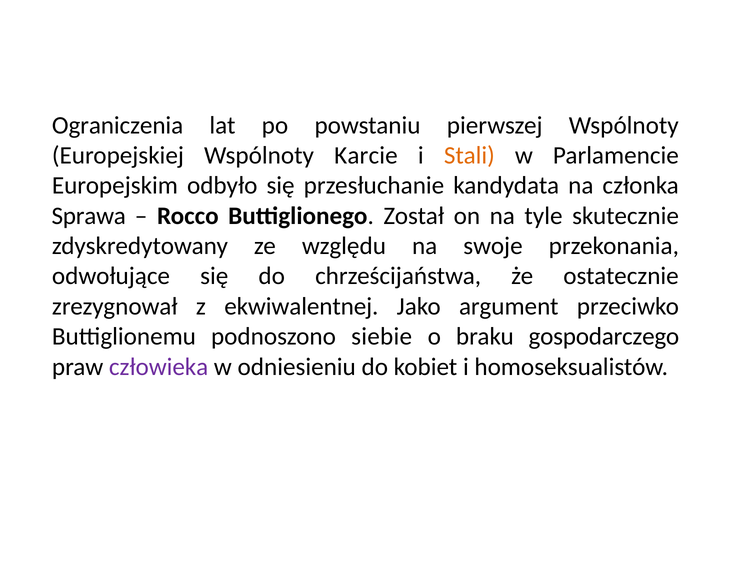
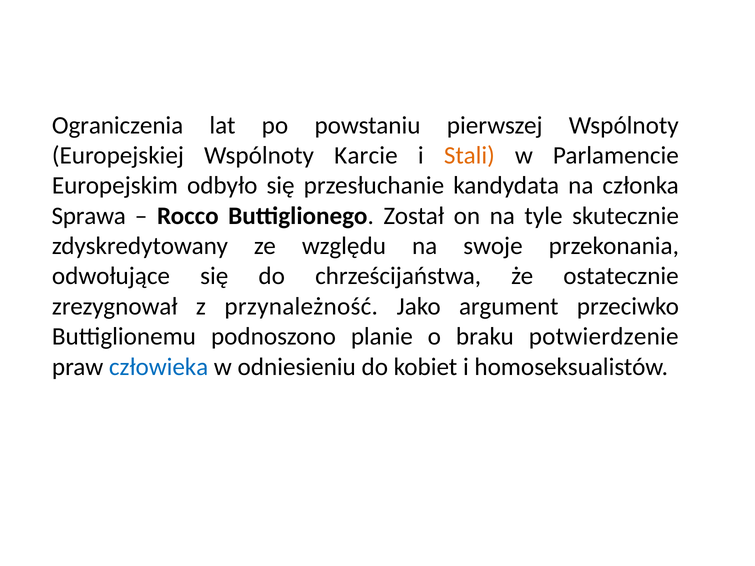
ekwiwalentnej: ekwiwalentnej -> przynależność
siebie: siebie -> planie
gospodarczego: gospodarczego -> potwierdzenie
człowieka colour: purple -> blue
